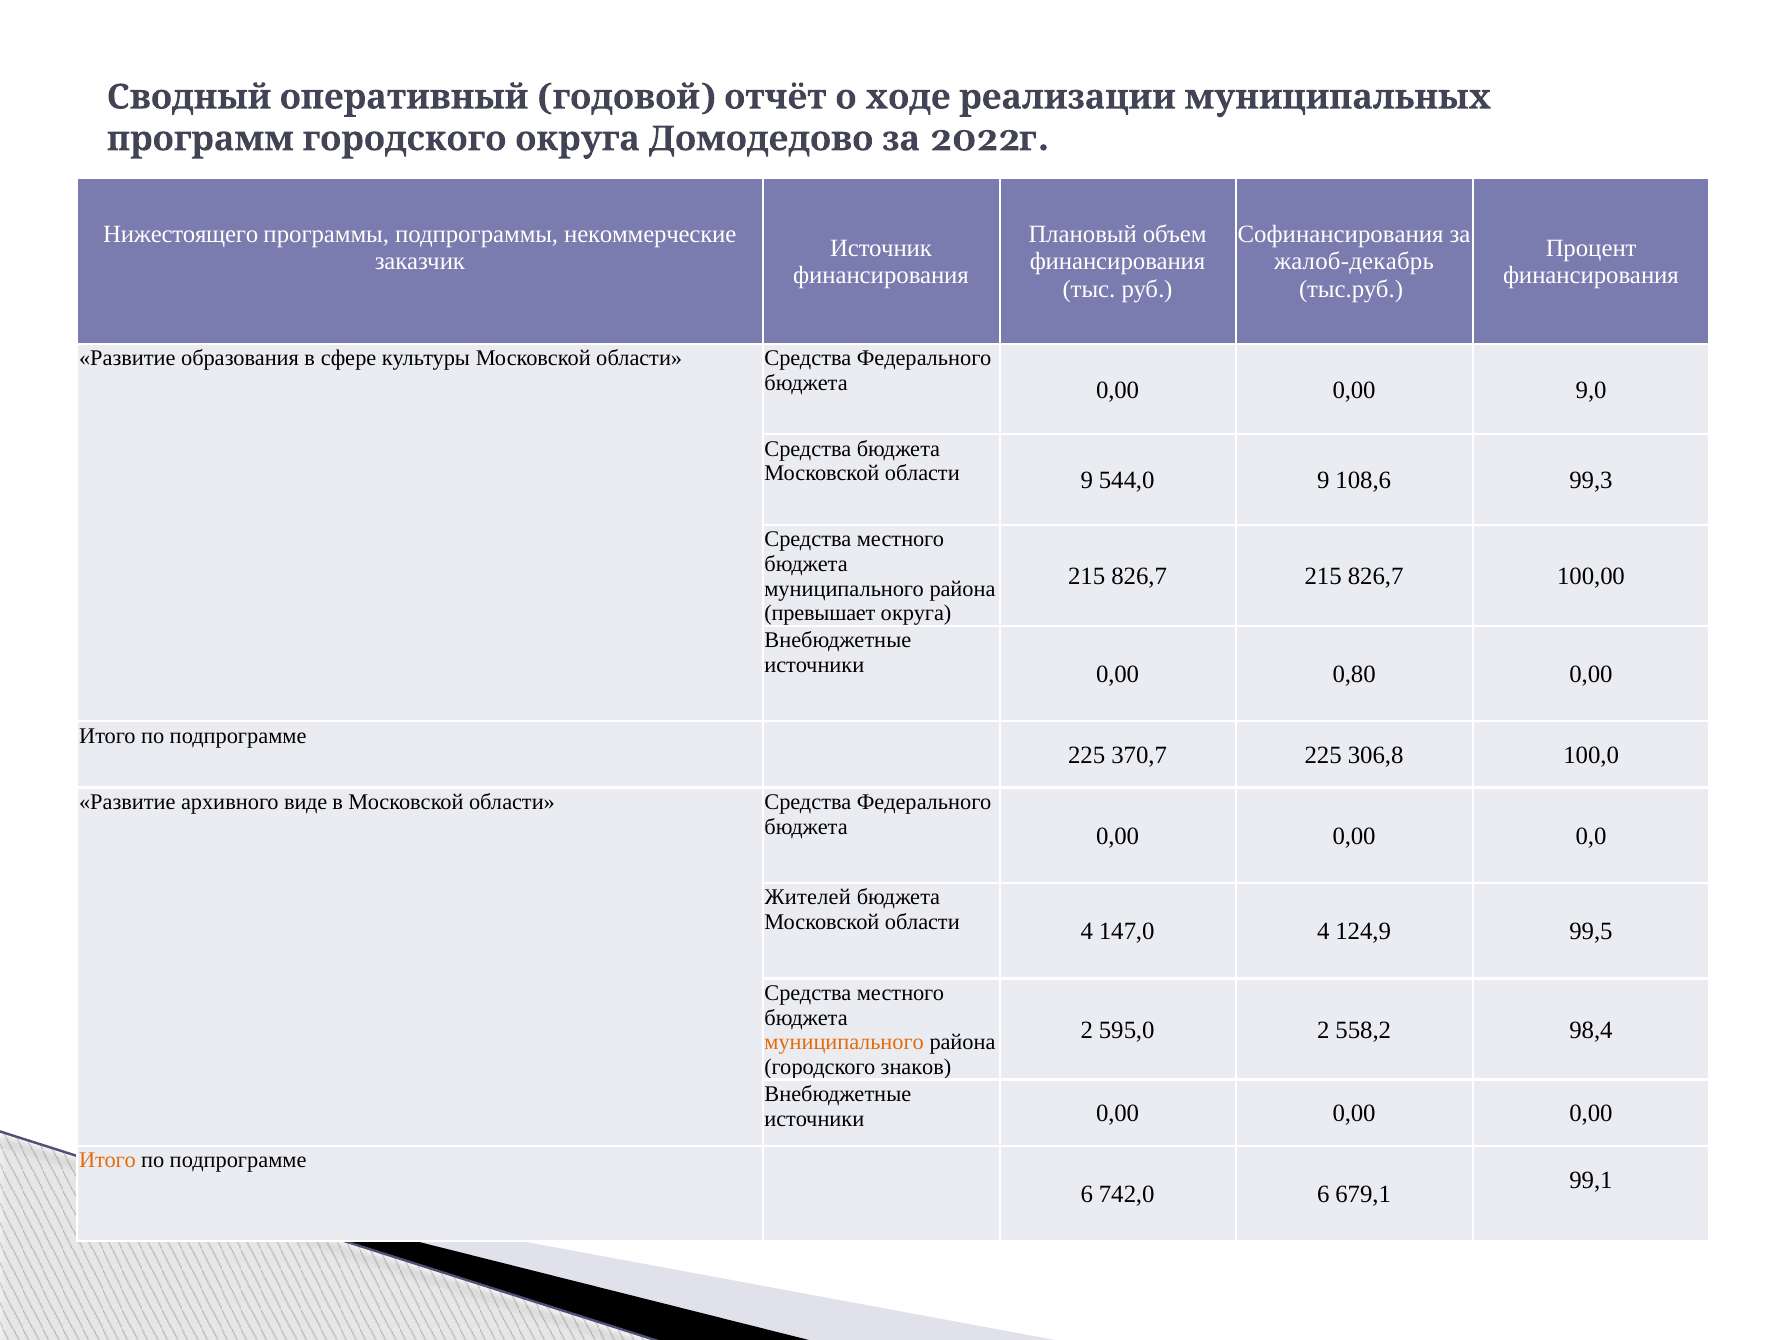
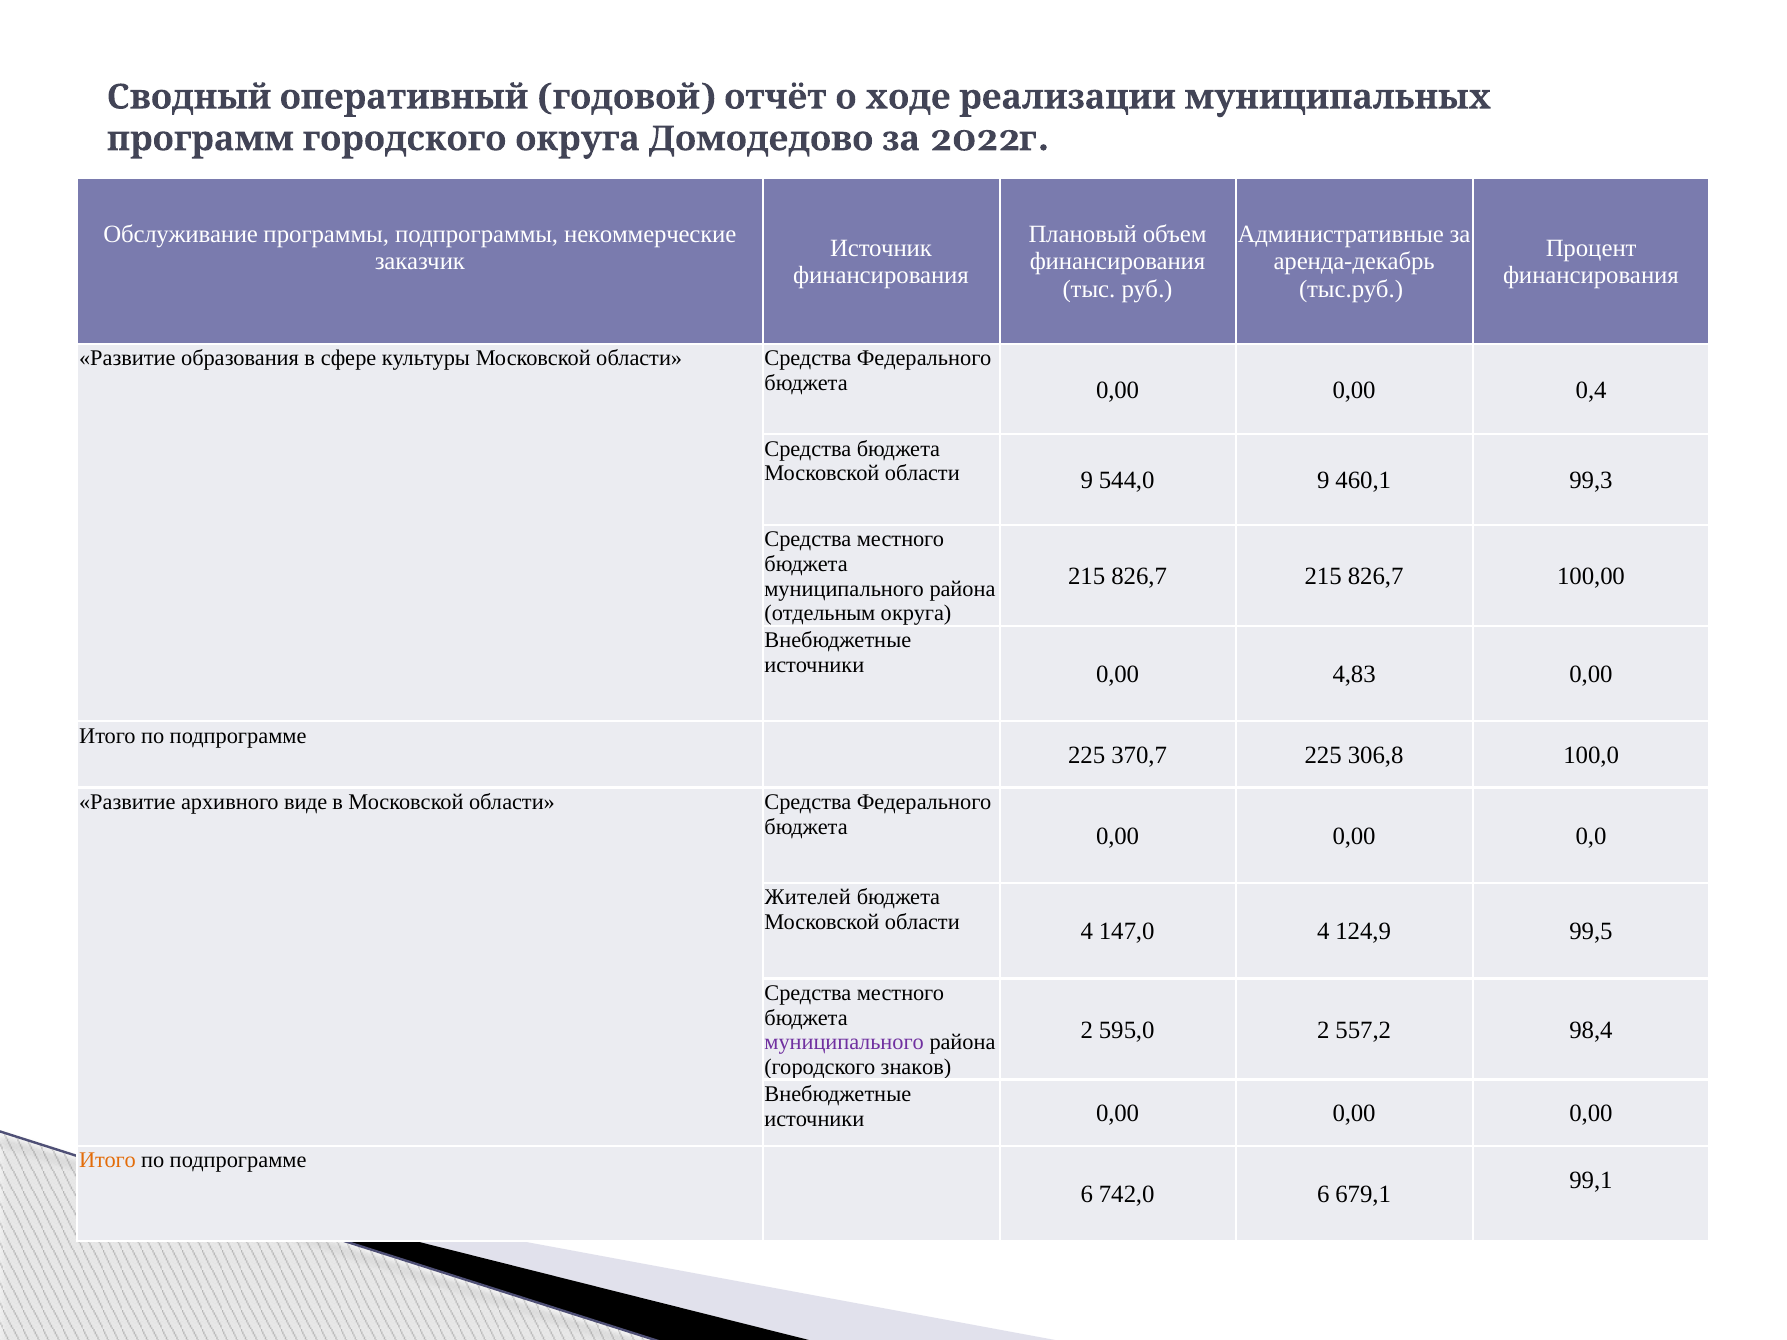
Нижестоящего: Нижестоящего -> Обслуживание
Софинансирования: Софинансирования -> Административные
жалоб-декабрь: жалоб-декабрь -> аренда-декабрь
9,0: 9,0 -> 0,4
108,6: 108,6 -> 460,1
превышает: превышает -> отдельным
0,80: 0,80 -> 4,83
558,2: 558,2 -> 557,2
муниципального at (844, 1043) colour: orange -> purple
